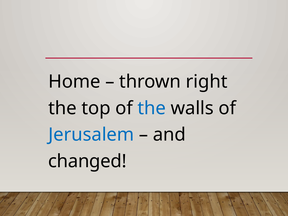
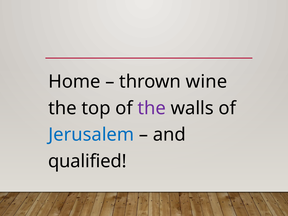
right: right -> wine
the at (152, 108) colour: blue -> purple
changed: changed -> qualified
